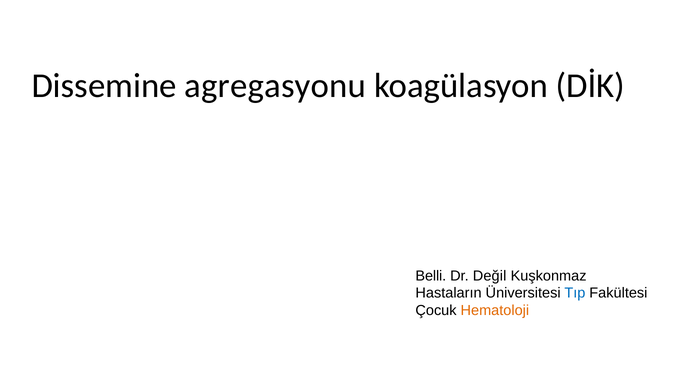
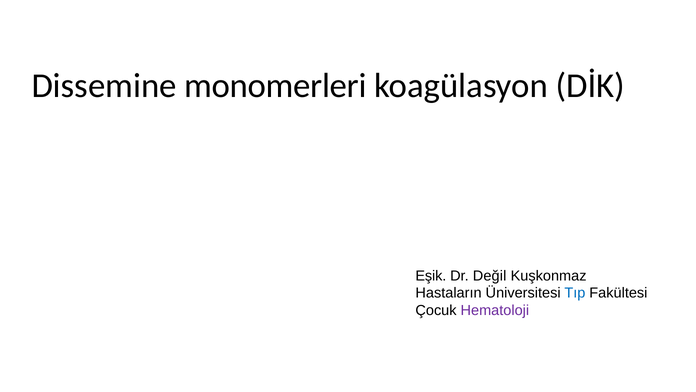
agregasyonu: agregasyonu -> monomerleri
Belli: Belli -> Eşik
Hematoloji colour: orange -> purple
